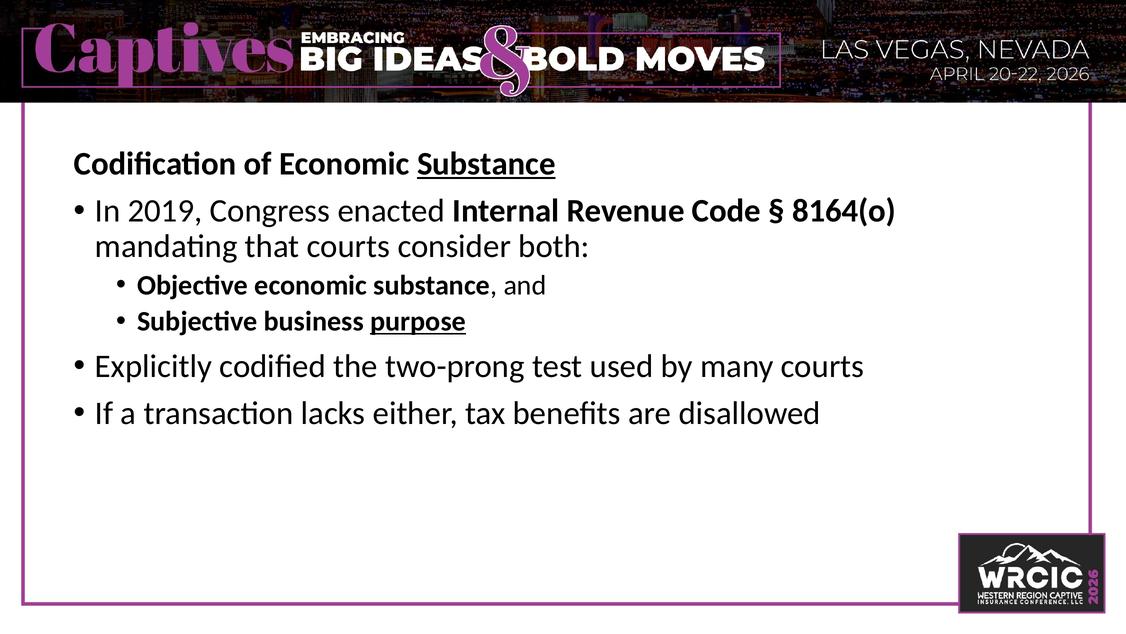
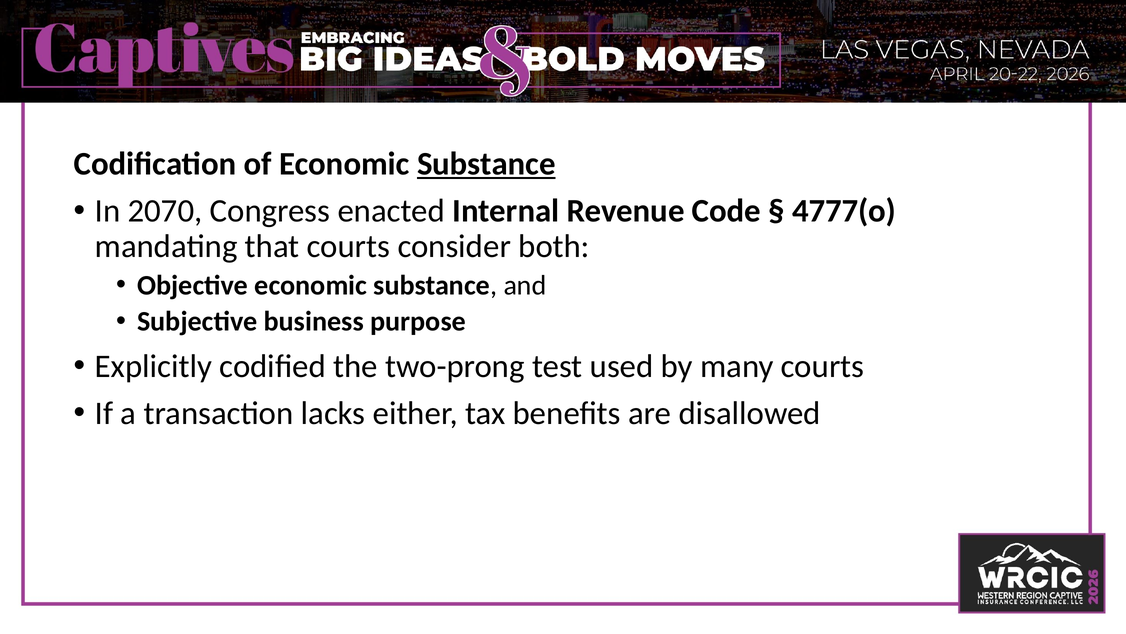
2019: 2019 -> 2070
8164(o: 8164(o -> 4777(o
purpose underline: present -> none
